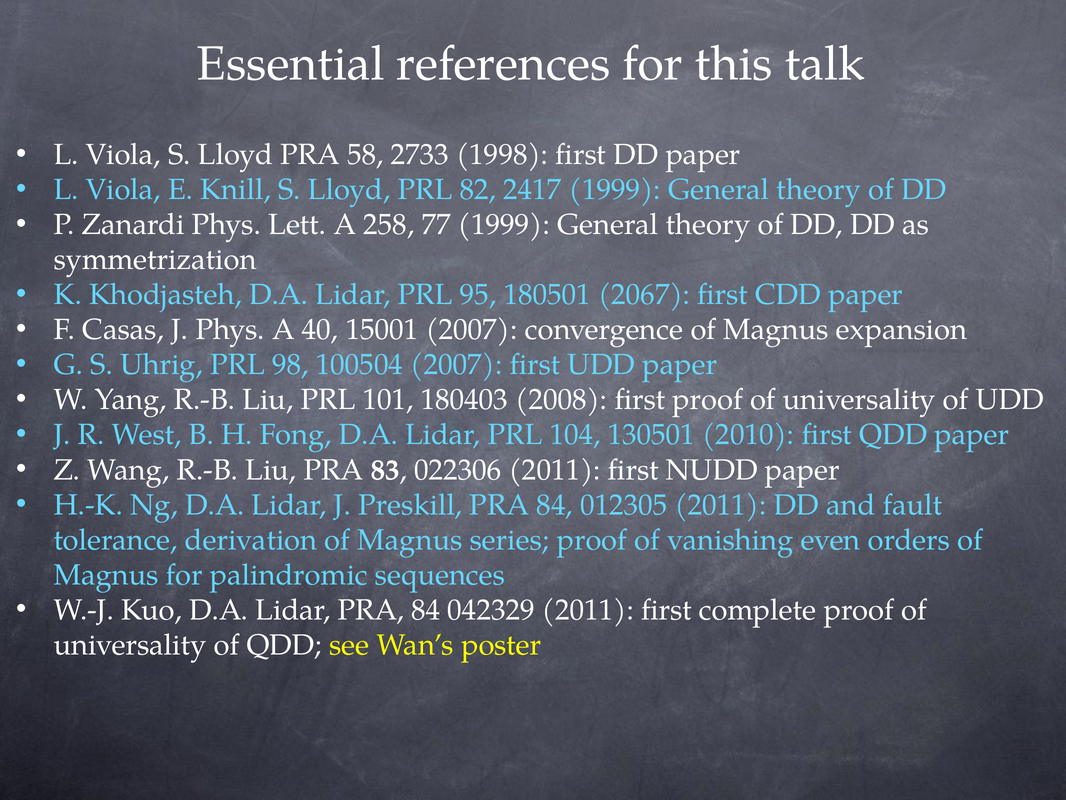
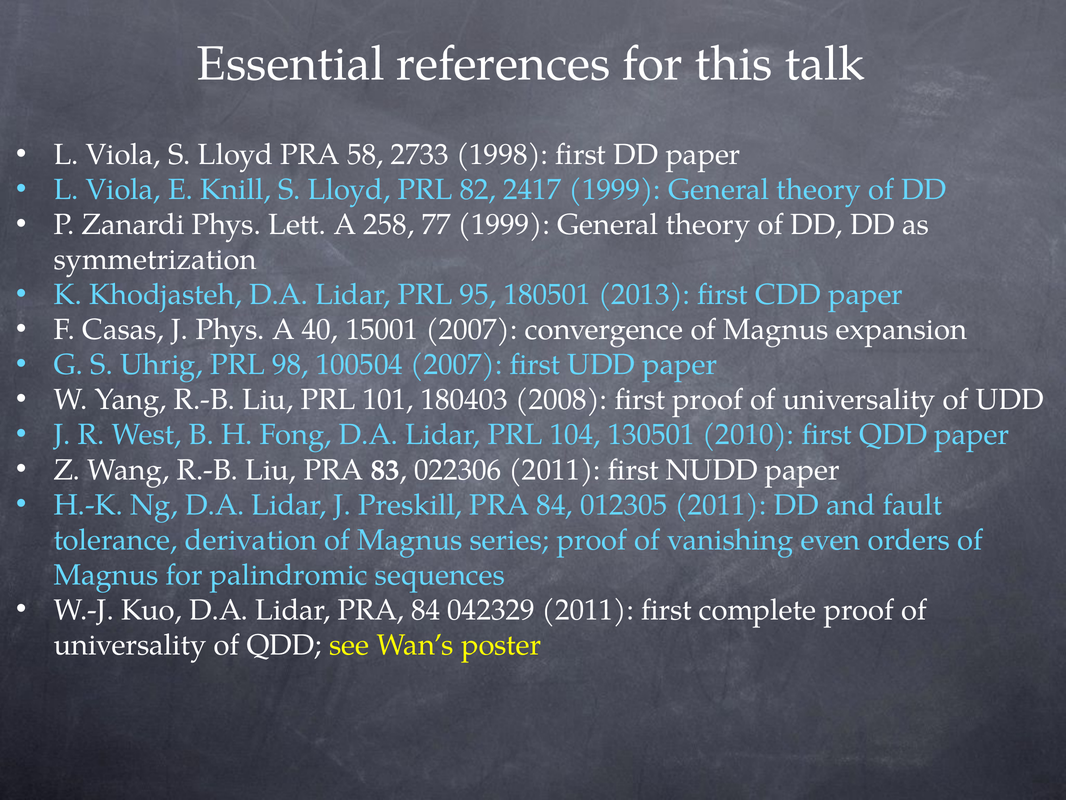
2067: 2067 -> 2013
